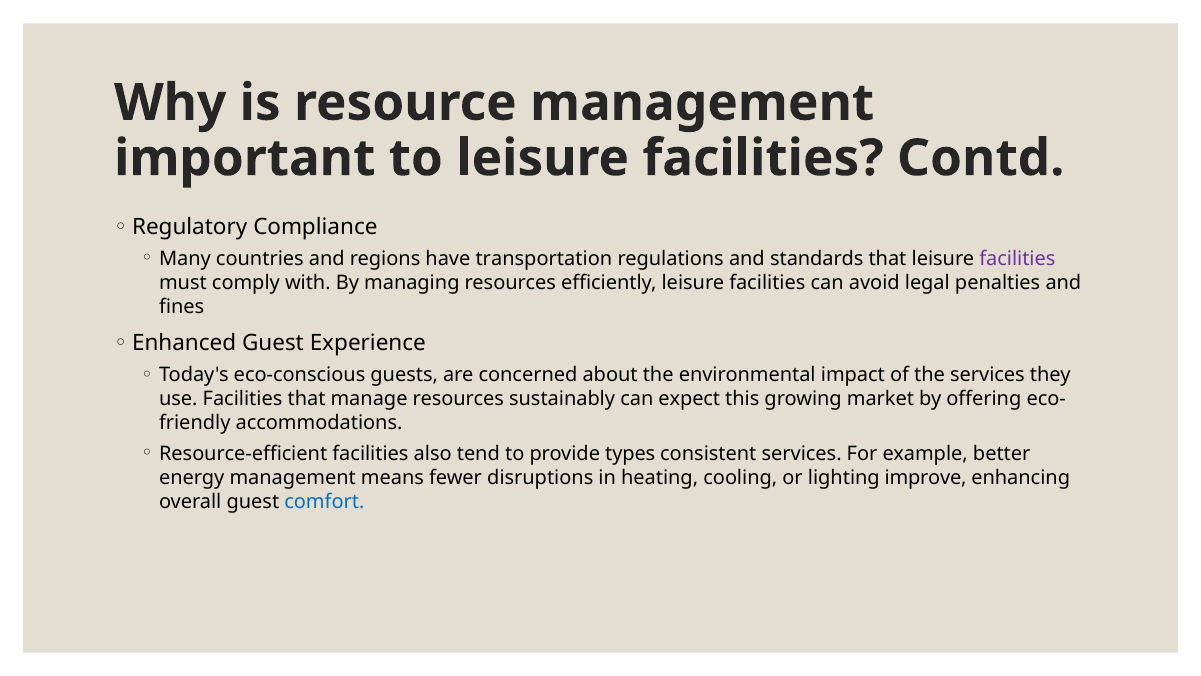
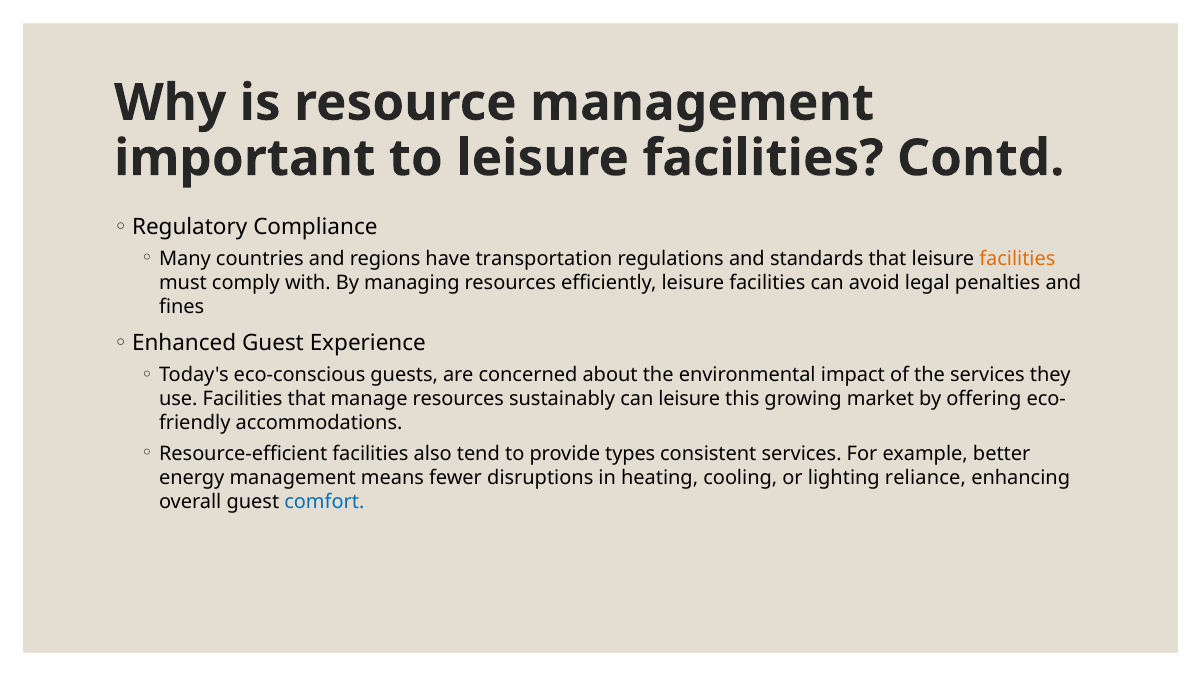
facilities at (1017, 258) colour: purple -> orange
can expect: expect -> leisure
improve: improve -> reliance
